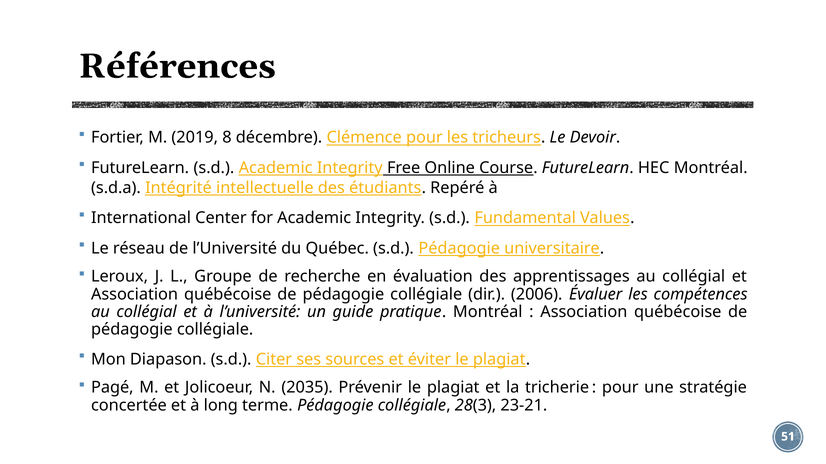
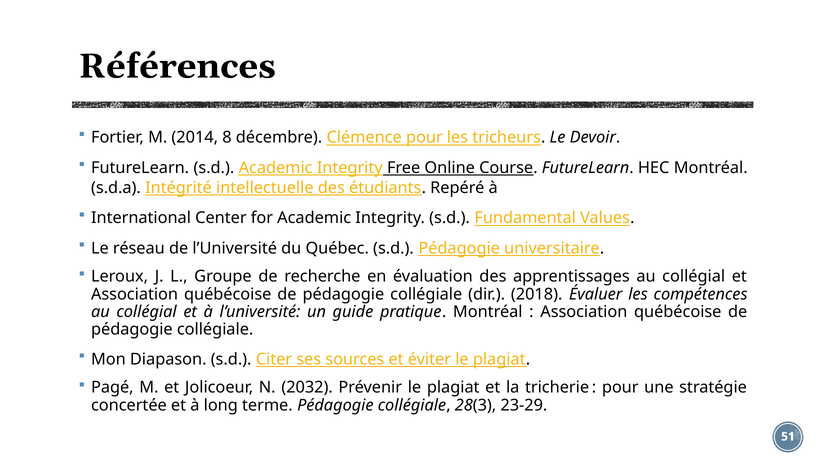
2019: 2019 -> 2014
2006: 2006 -> 2018
2035: 2035 -> 2032
23‑21: 23‑21 -> 23‑29
